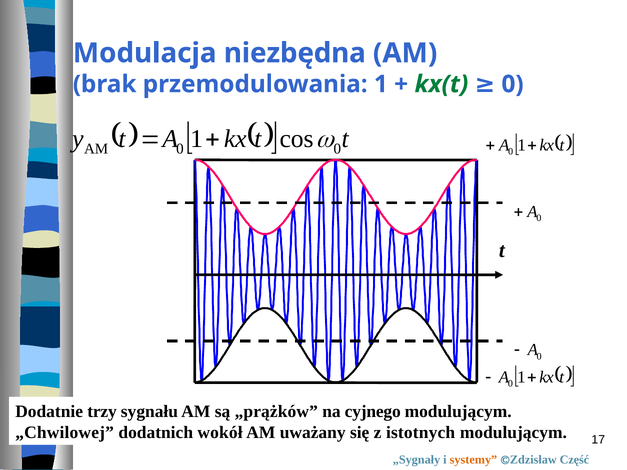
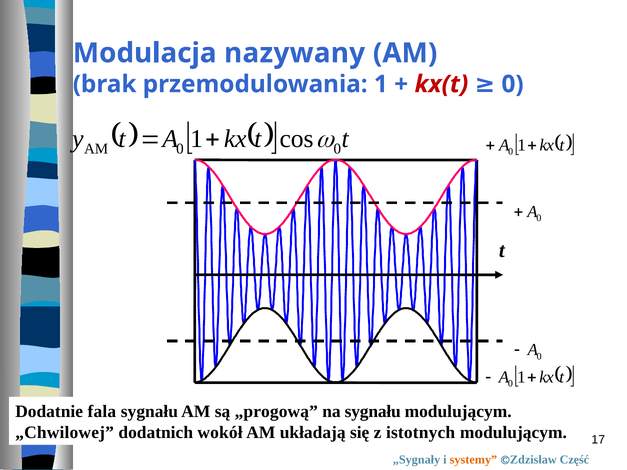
niezbędna: niezbędna -> nazywany
kx(t colour: green -> red
trzy: trzy -> fala
„prążków: „prążków -> „progową
na cyjnego: cyjnego -> sygnału
uważany: uważany -> układają
